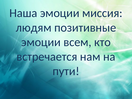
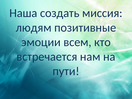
Наша эмоции: эмоции -> создать
